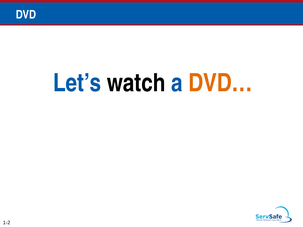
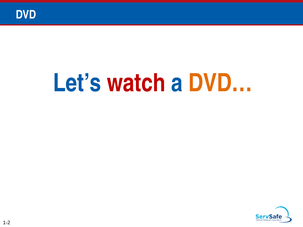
watch colour: black -> red
